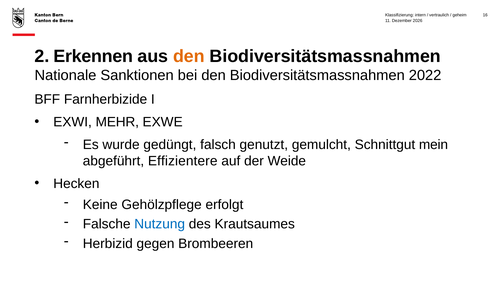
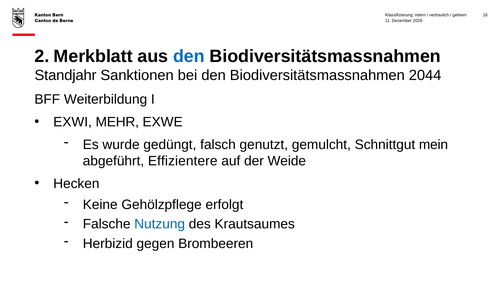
Erkennen: Erkennen -> Merkblatt
den at (189, 56) colour: orange -> blue
Nationale: Nationale -> Standjahr
2022: 2022 -> 2044
Farnherbizide: Farnherbizide -> Weiterbildung
